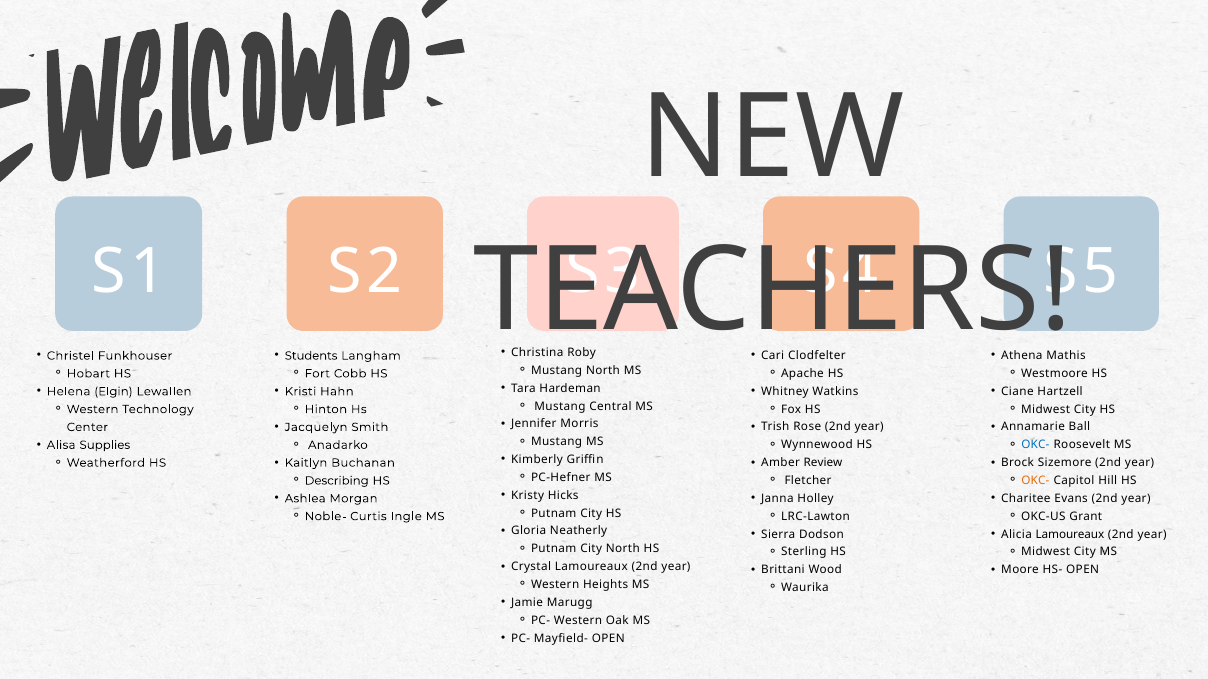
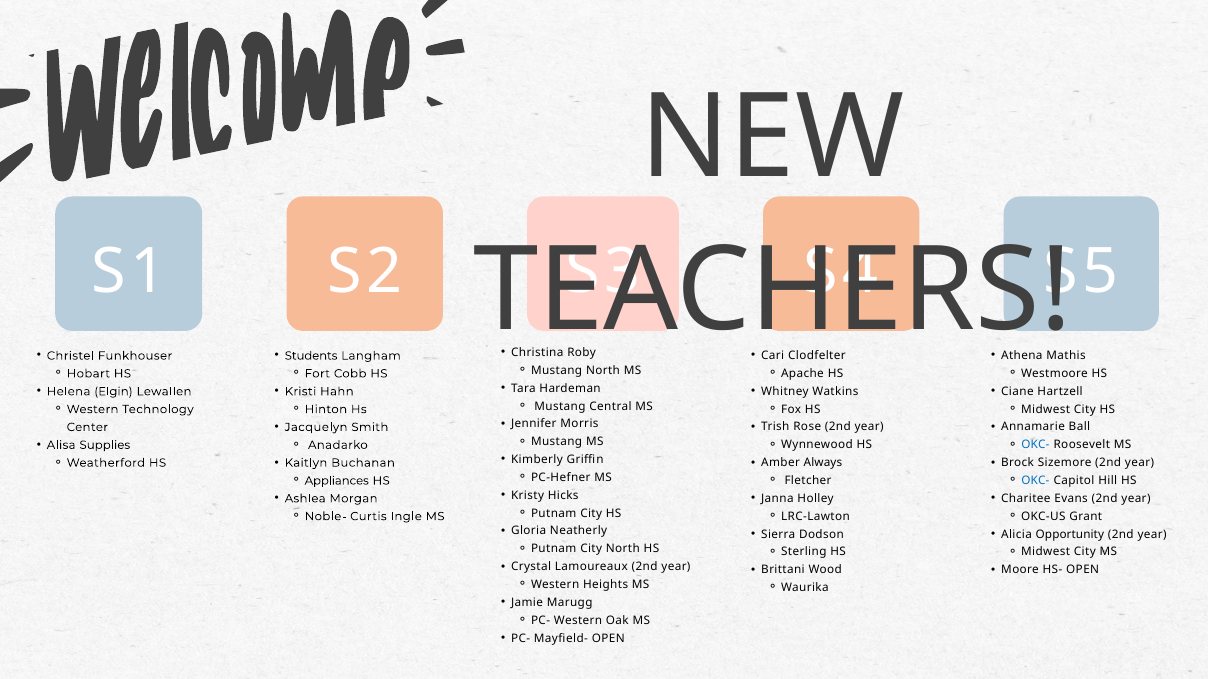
Review: Review -> Always
Describing: Describing -> Appliances
OKC- at (1035, 481) colour: orange -> blue
Alicia Lamoureaux: Lamoureaux -> Opportunity
